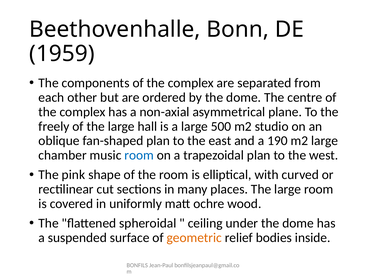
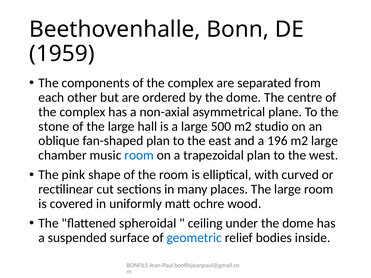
freely: freely -> stone
190: 190 -> 196
geometric colour: orange -> blue
